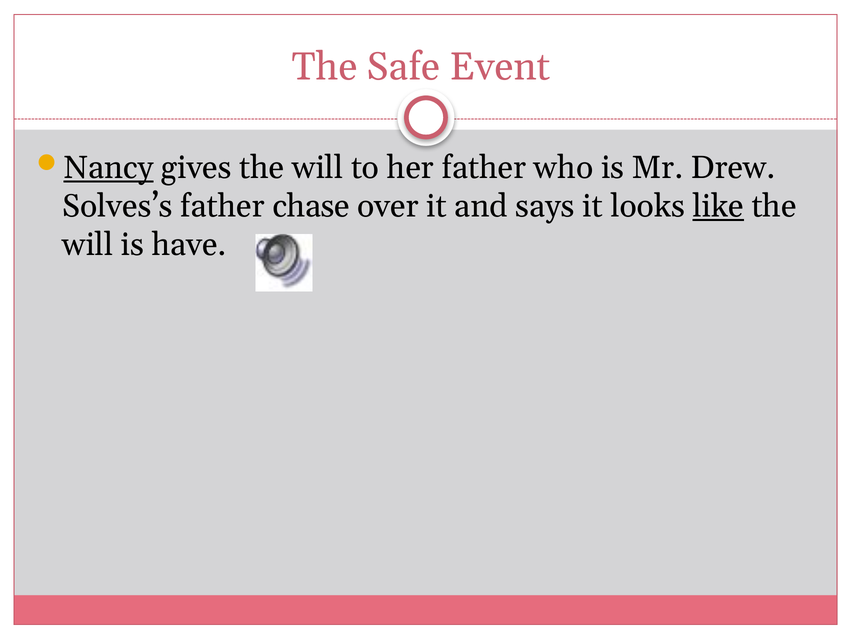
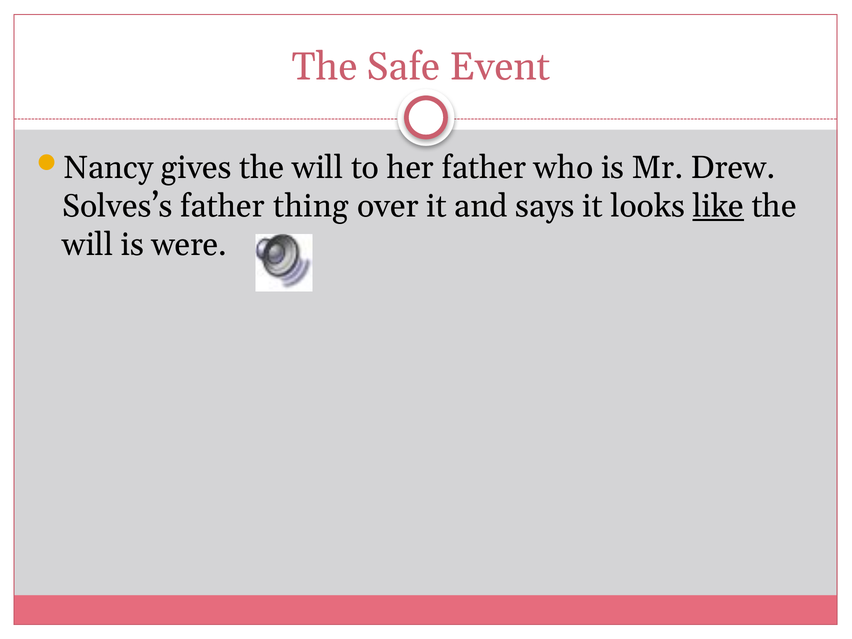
Nancy underline: present -> none
chase: chase -> thing
have: have -> were
